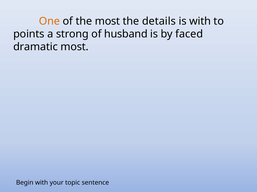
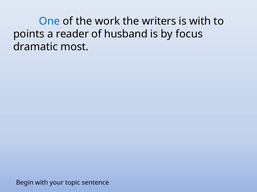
One colour: orange -> blue
the most: most -> work
details: details -> writers
strong: strong -> reader
faced: faced -> focus
